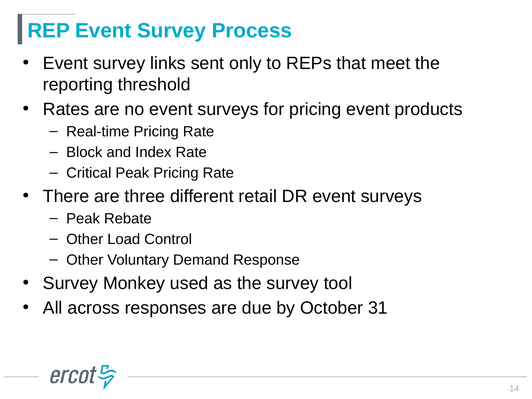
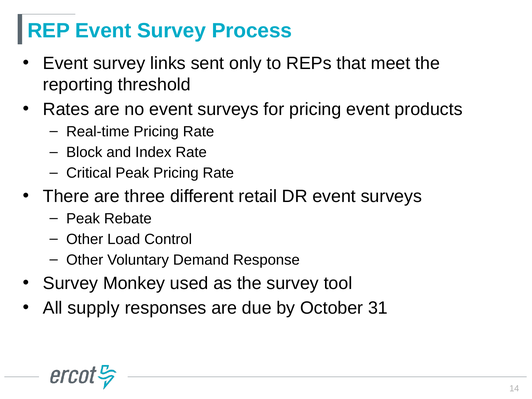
across: across -> supply
